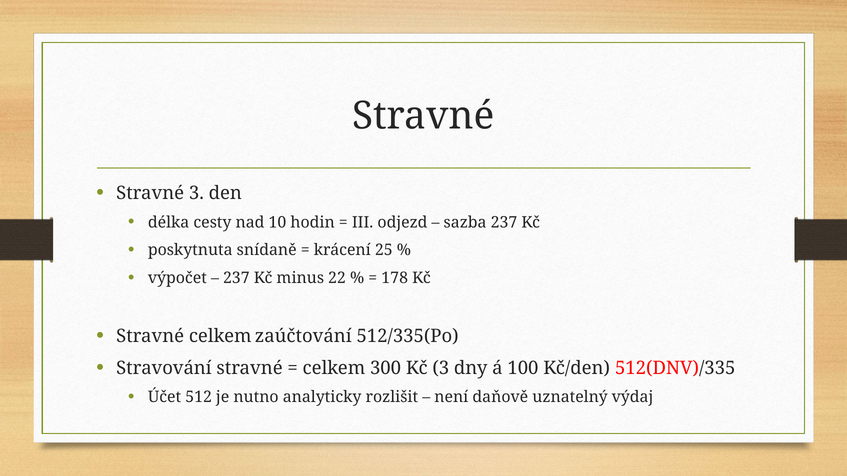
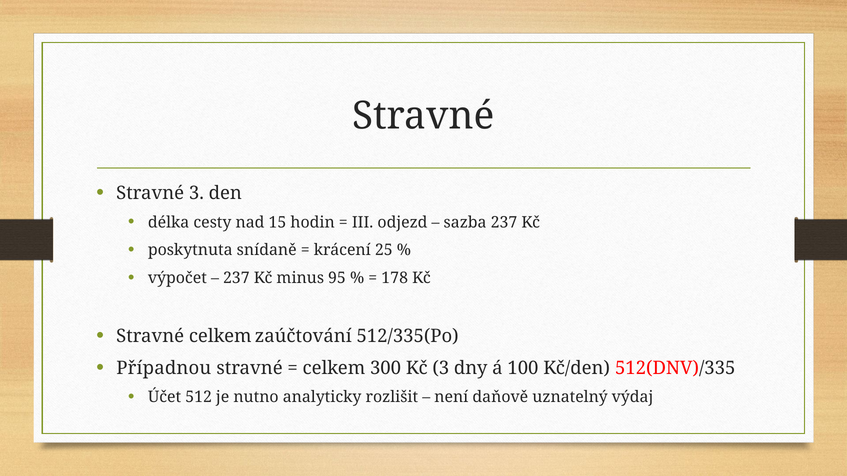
10: 10 -> 15
22: 22 -> 95
Stravování: Stravování -> Případnou
